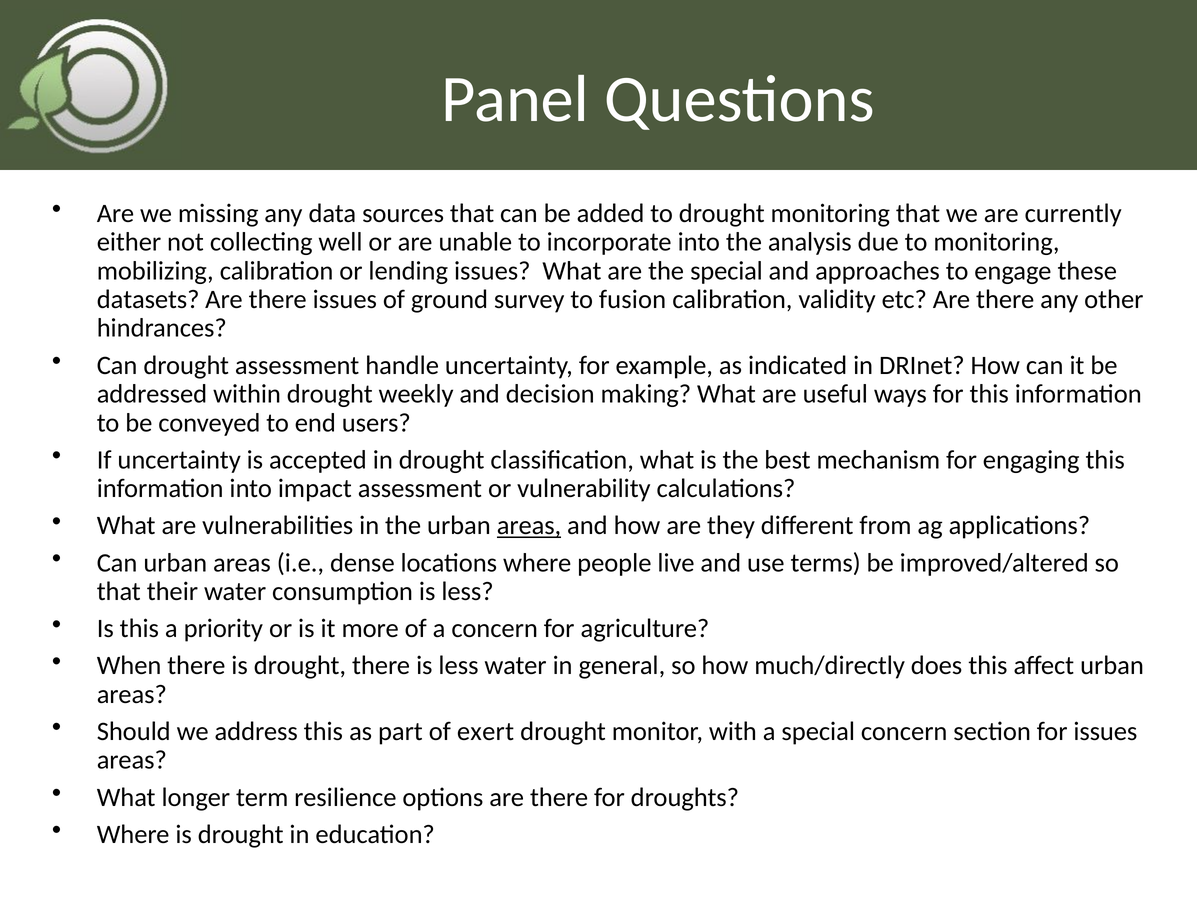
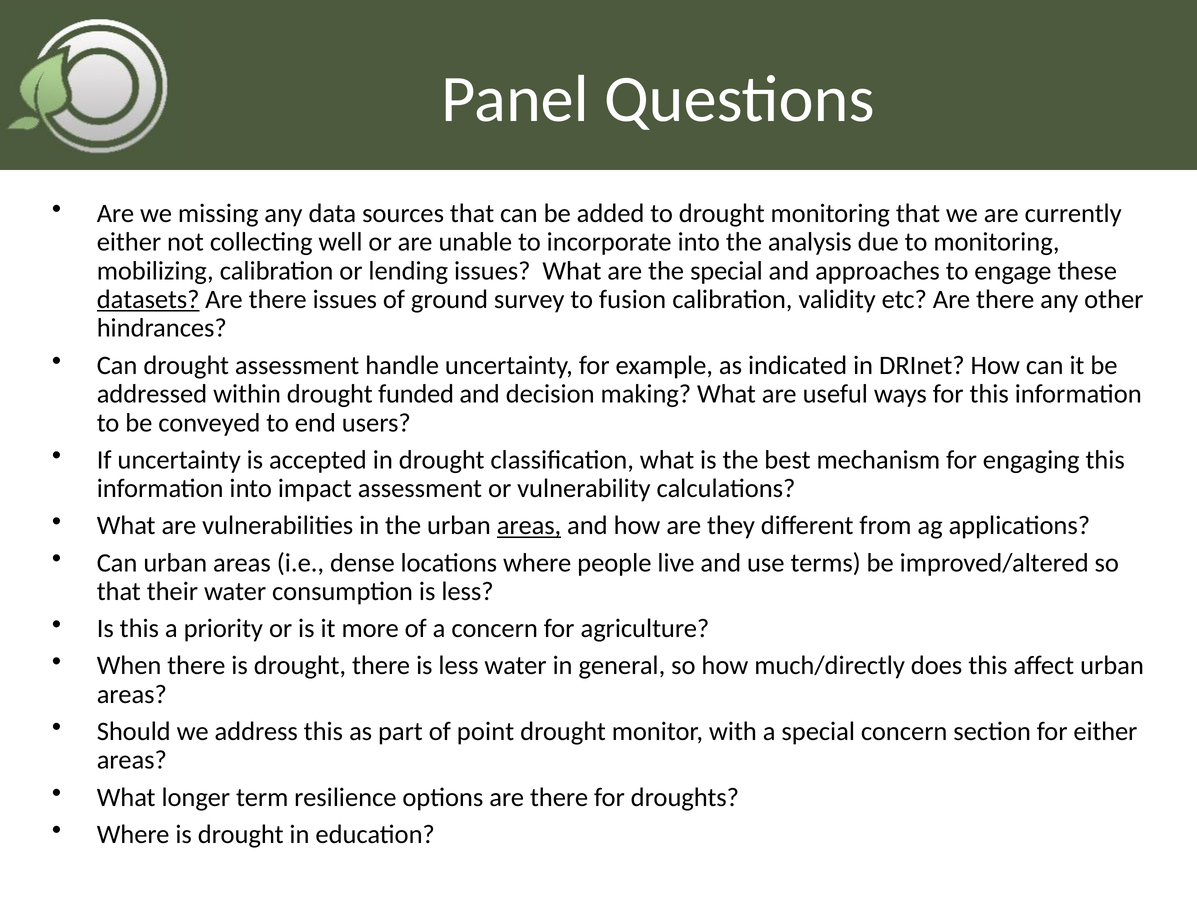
datasets underline: none -> present
weekly: weekly -> funded
exert: exert -> point
for issues: issues -> either
